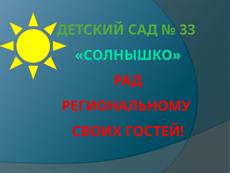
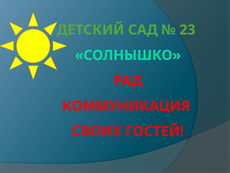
33: 33 -> 23
РЕГИОНАЛЬНОМУ: РЕГИОНАЛЬНОМУ -> КОММУНИКАЦИЯ
